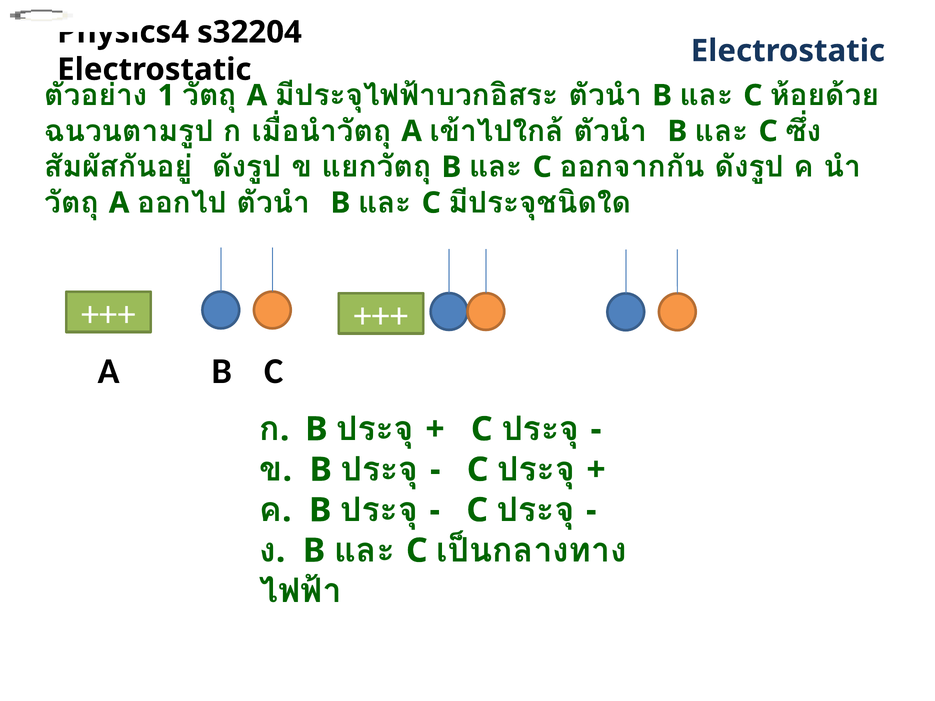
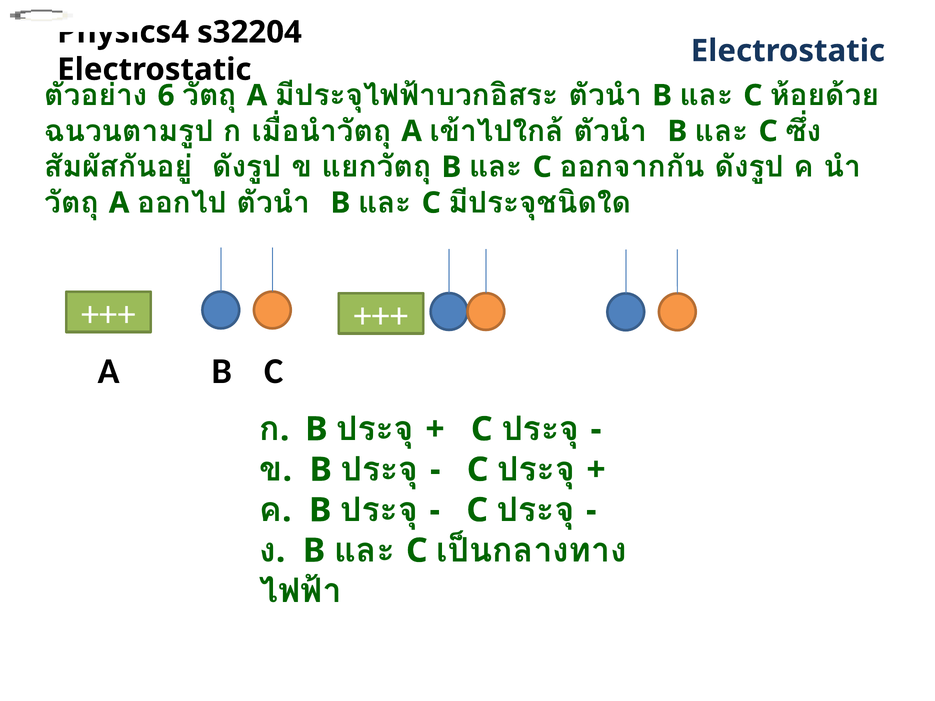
1: 1 -> 6
